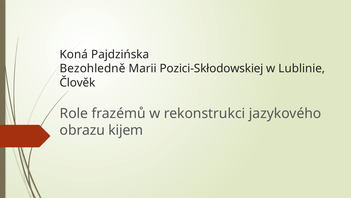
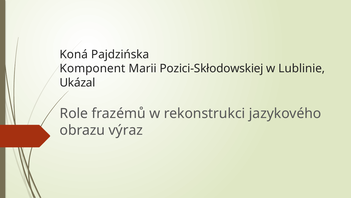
Bezohledně: Bezohledně -> Komponent
Člověk: Člověk -> Ukázal
kijem: kijem -> výraz
